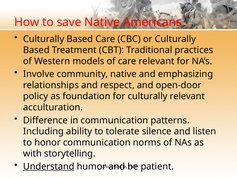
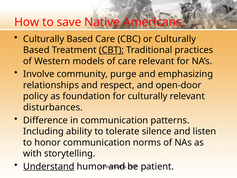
CBT underline: none -> present
community native: native -> purge
acculturation: acculturation -> disturbances
